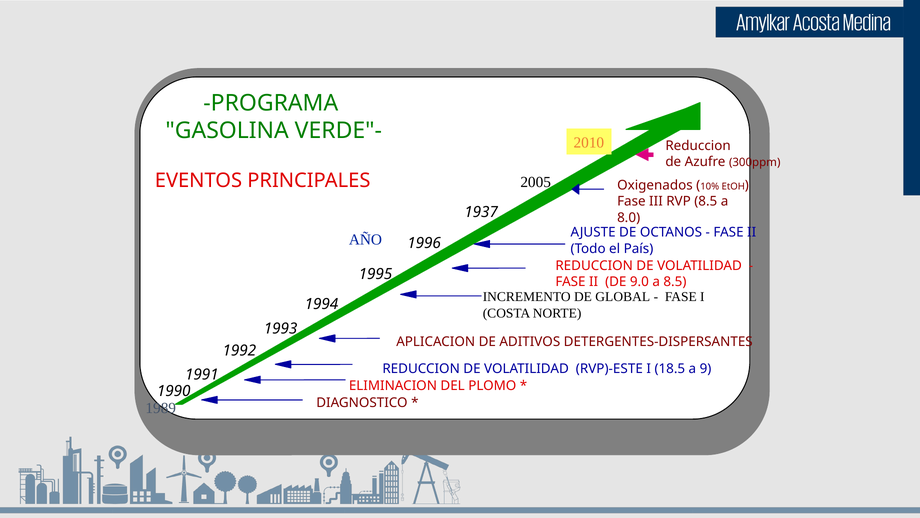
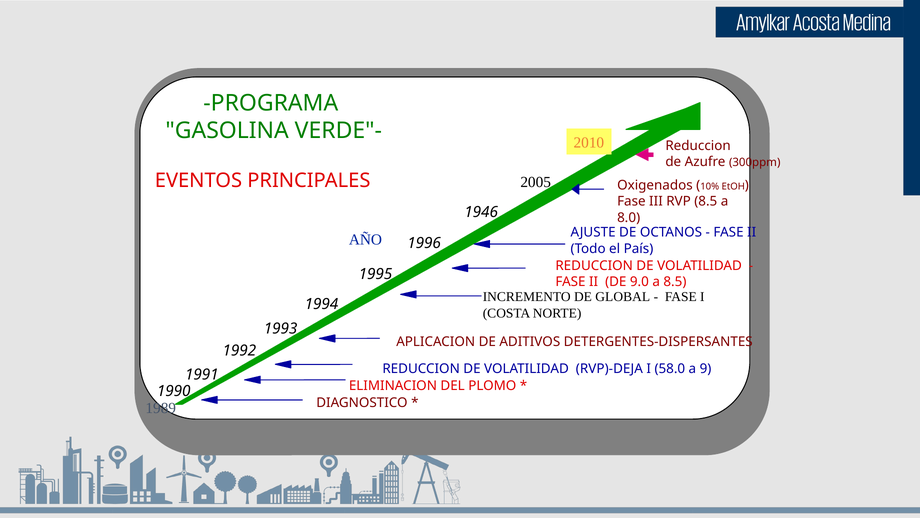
1937: 1937 -> 1946
RVP)-ESTE: RVP)-ESTE -> RVP)-DEJA
18.5: 18.5 -> 58.0
